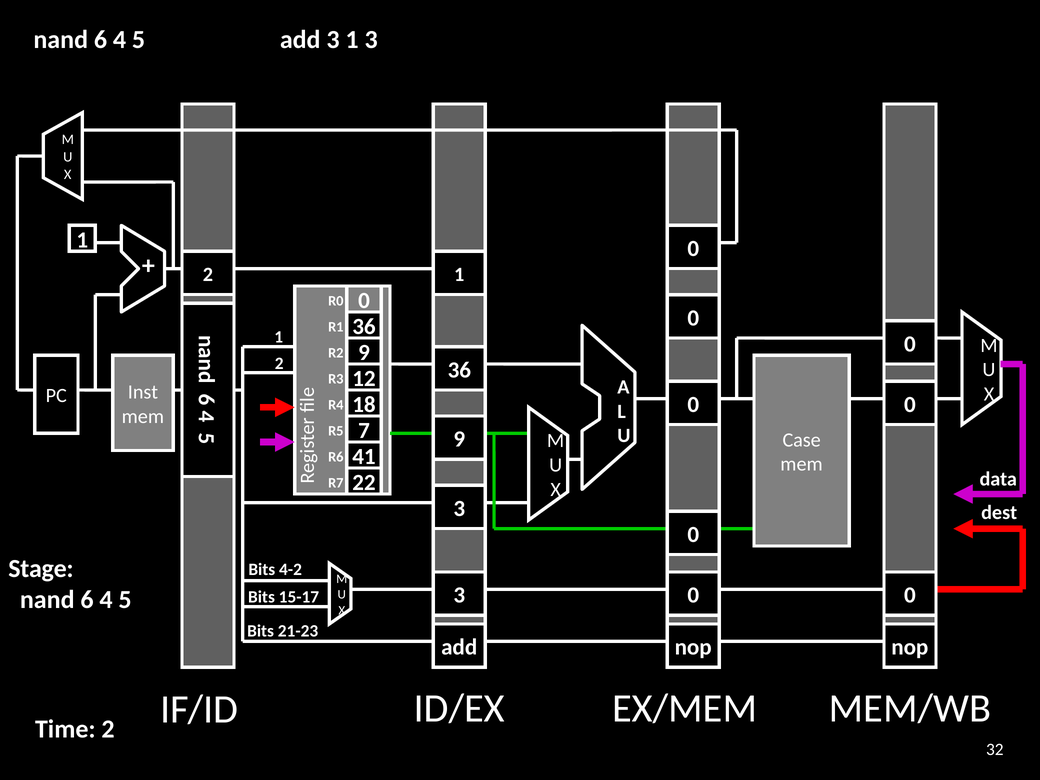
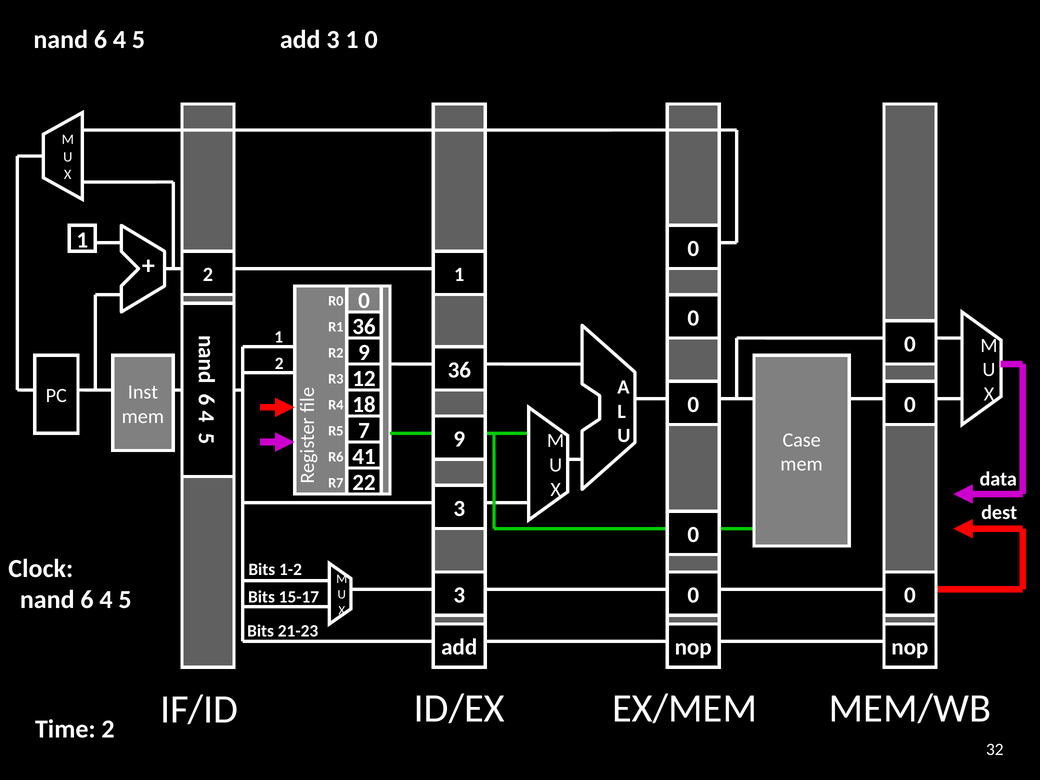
1 3: 3 -> 0
Stage: Stage -> Clock
4-2: 4-2 -> 1-2
